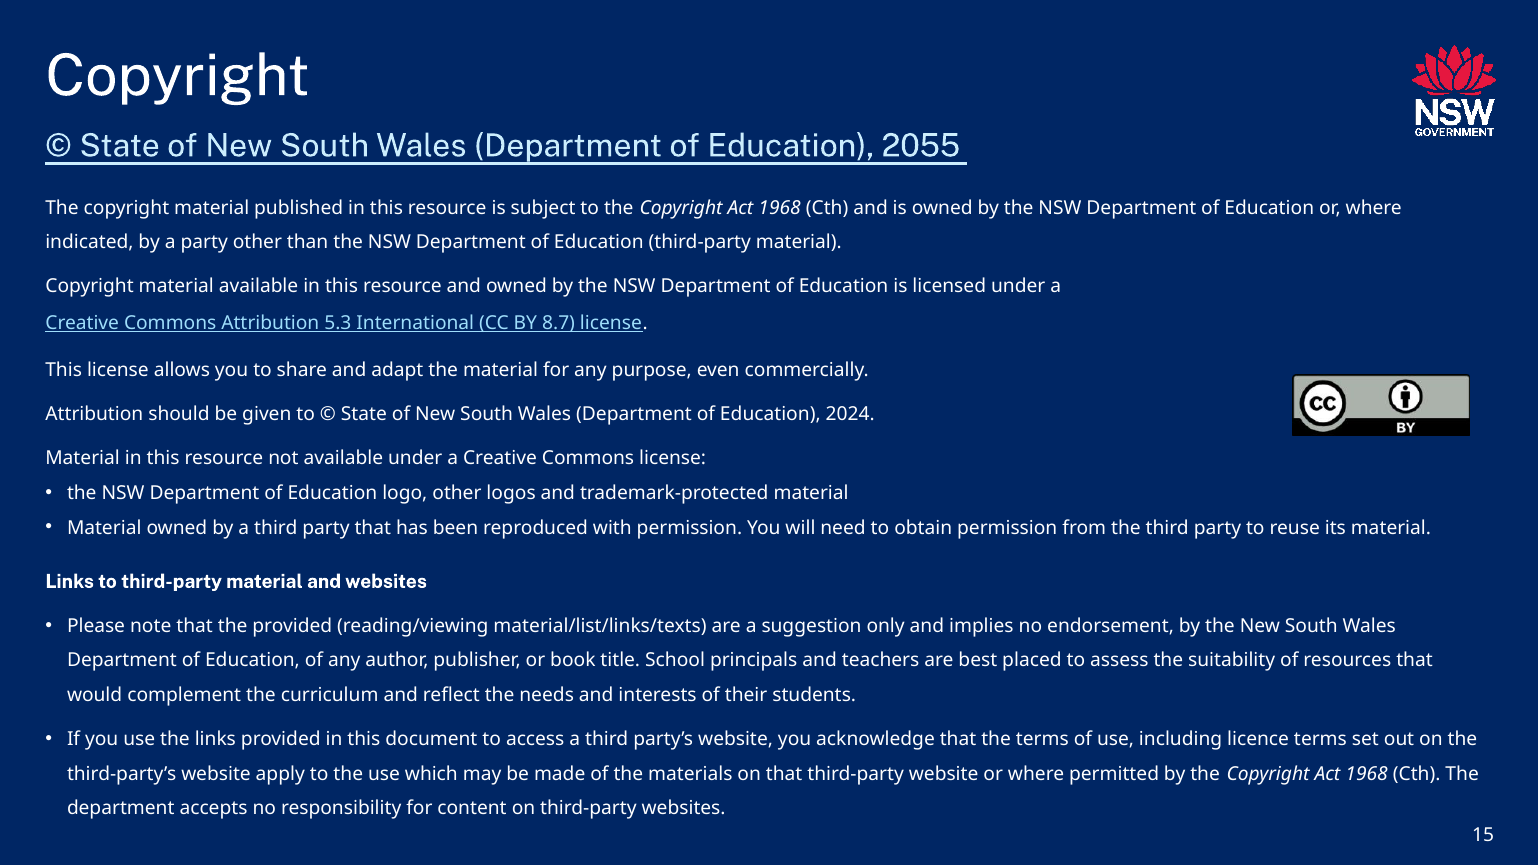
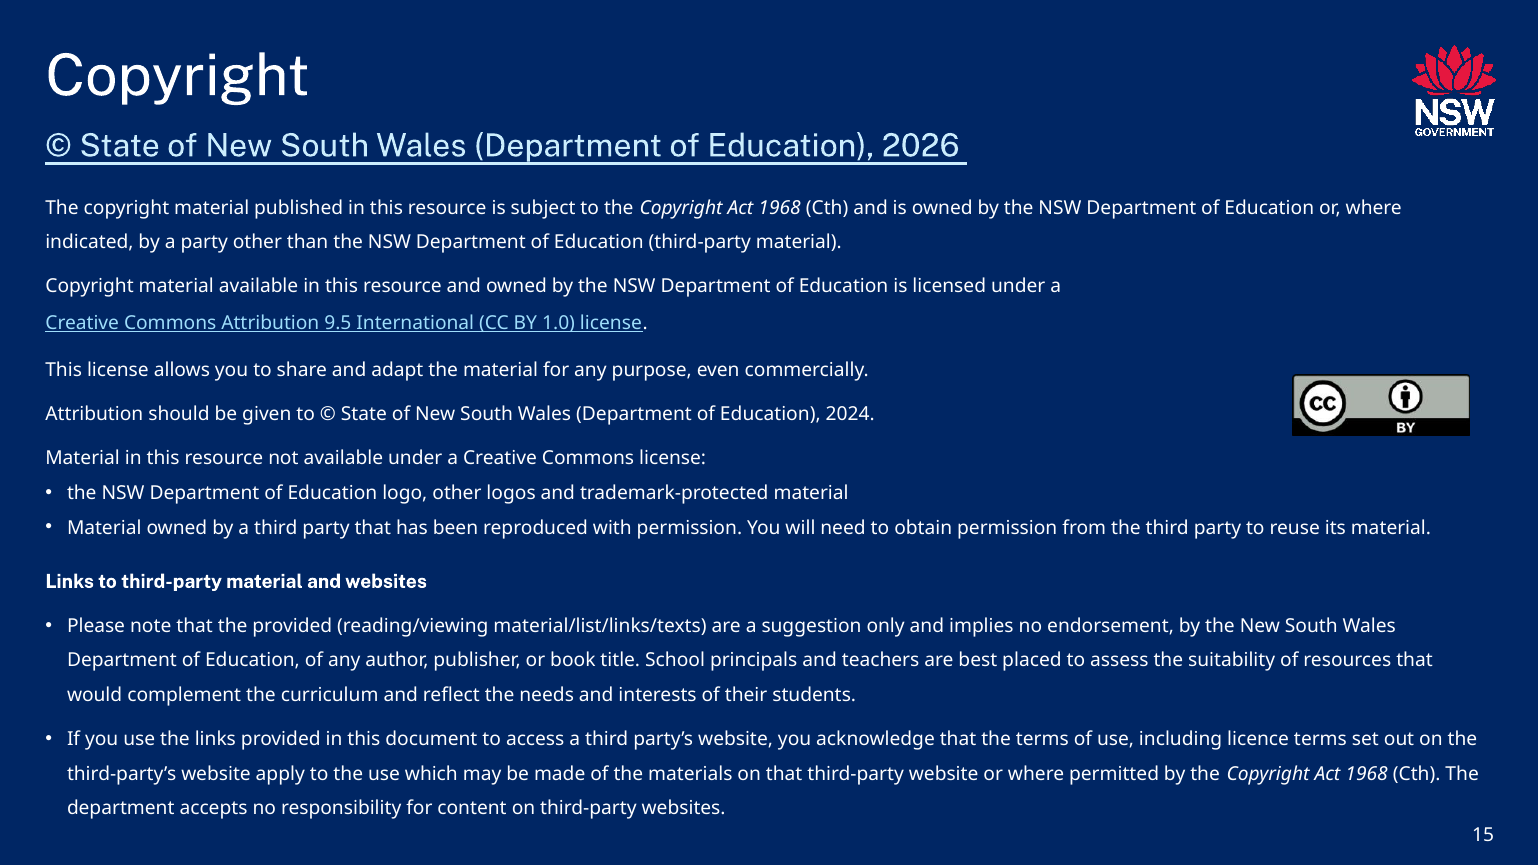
2055: 2055 -> 2026
5.3: 5.3 -> 9.5
8.7: 8.7 -> 1.0
